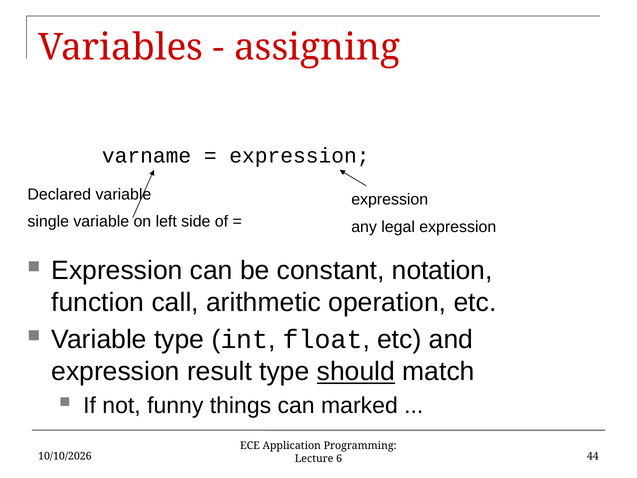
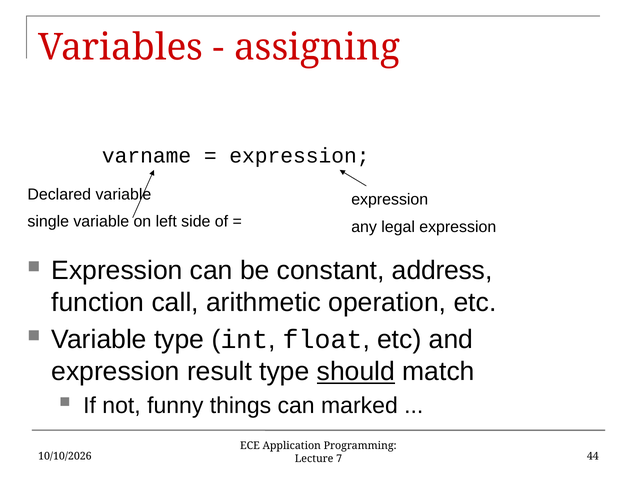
notation: notation -> address
6: 6 -> 7
